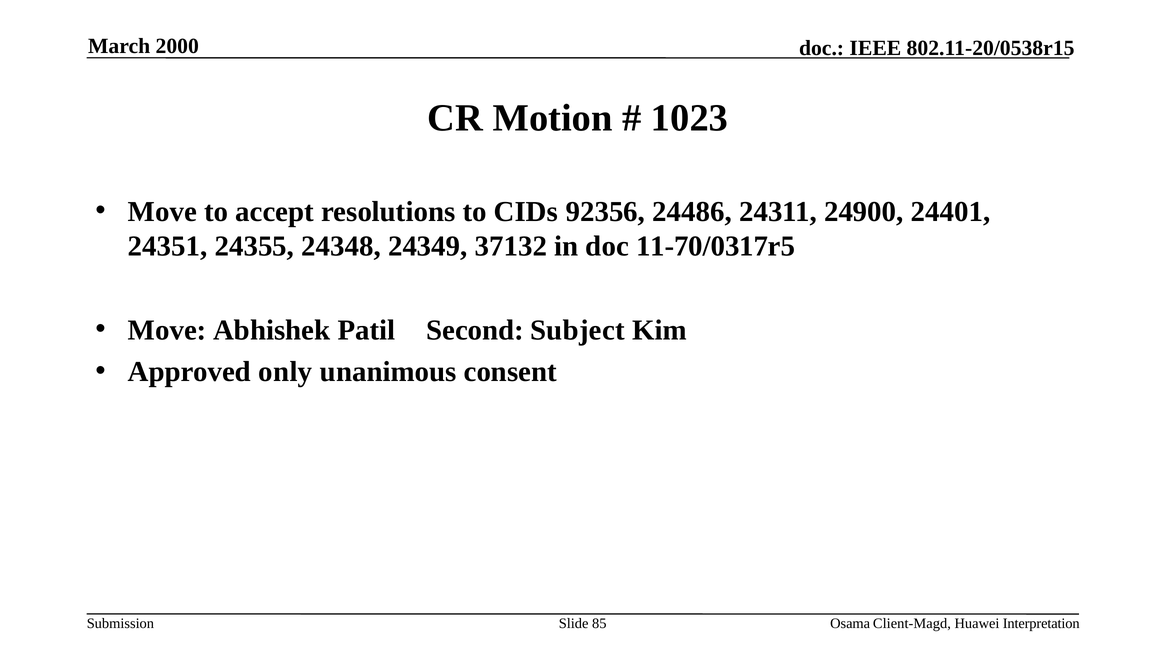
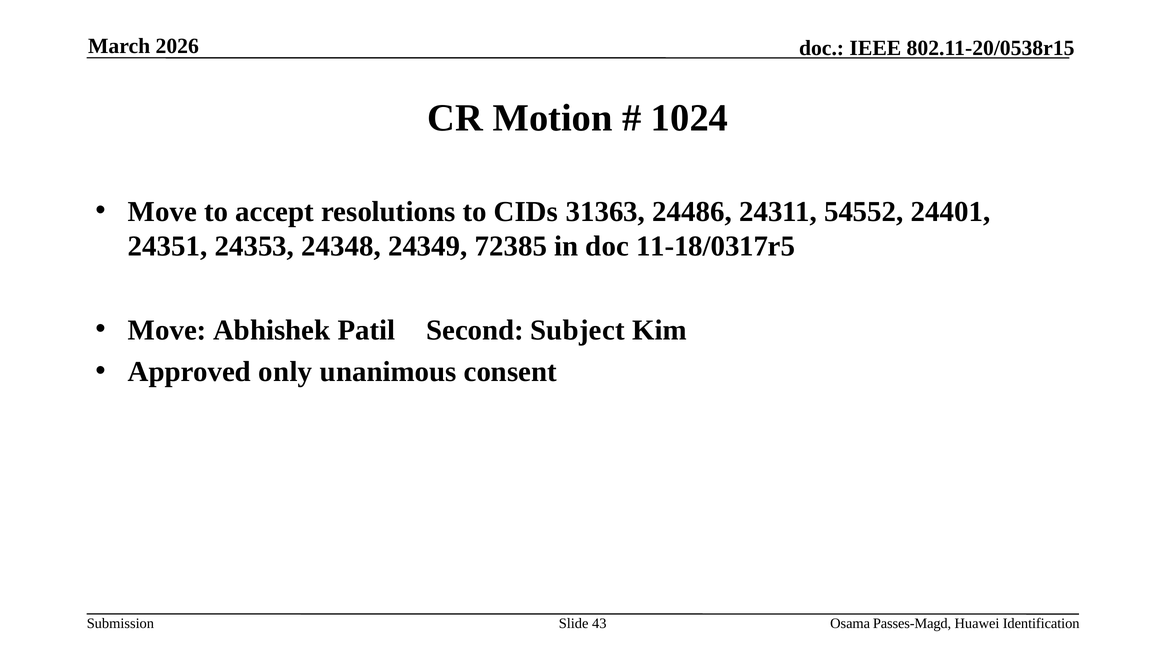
2000: 2000 -> 2026
1023: 1023 -> 1024
92356: 92356 -> 31363
24900: 24900 -> 54552
24355: 24355 -> 24353
37132: 37132 -> 72385
11-70/0317r5: 11-70/0317r5 -> 11-18/0317r5
85: 85 -> 43
Client-Magd: Client-Magd -> Passes-Magd
Interpretation: Interpretation -> Identification
